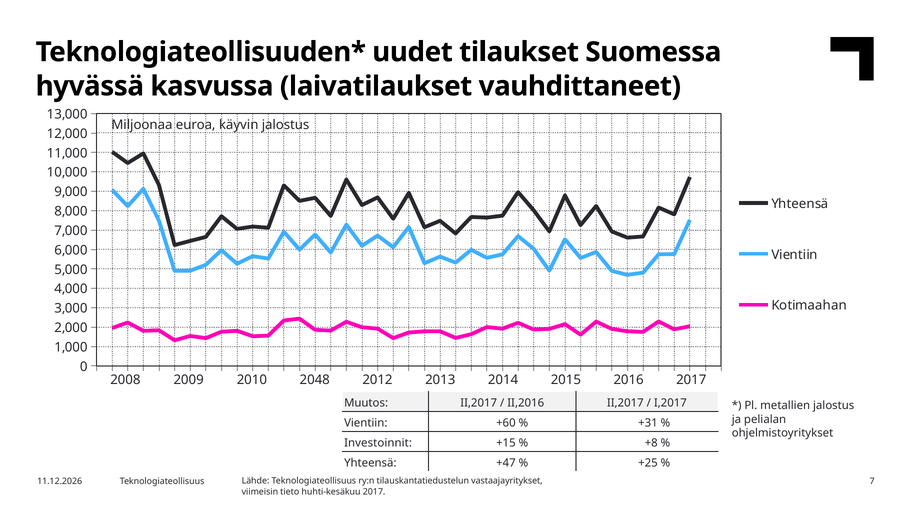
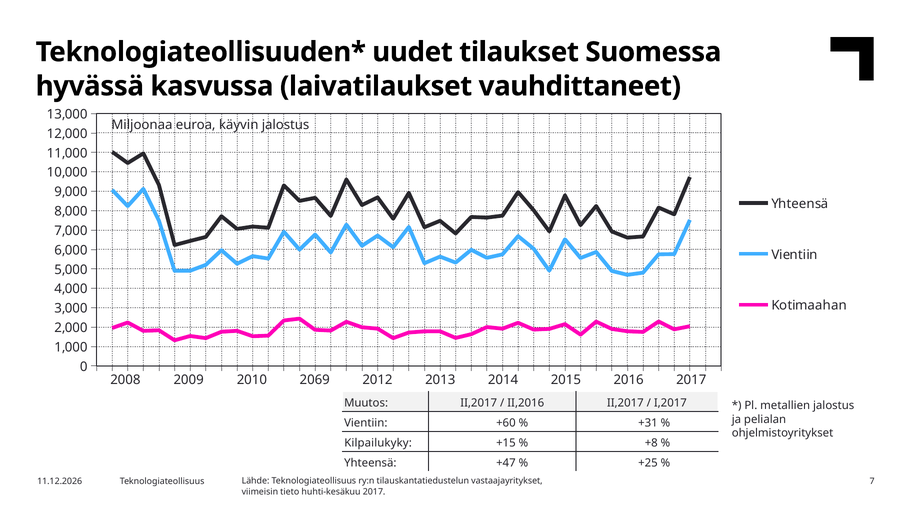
2048: 2048 -> 2069
Investoinnit: Investoinnit -> Kilpailukyky
